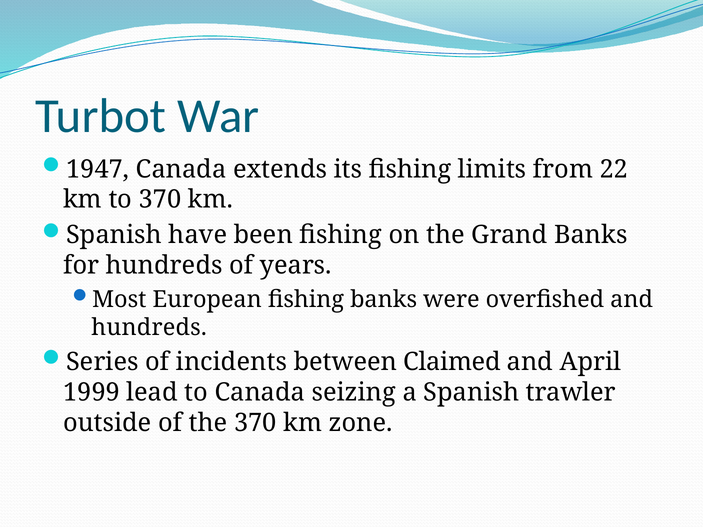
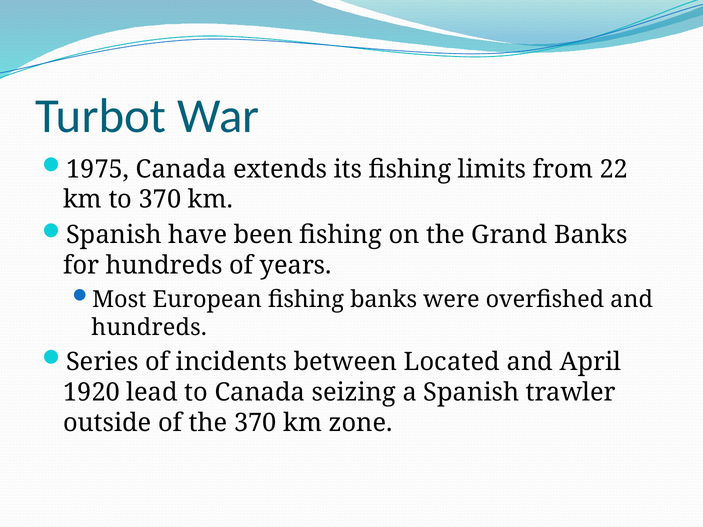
1947: 1947 -> 1975
Claimed: Claimed -> Located
1999: 1999 -> 1920
